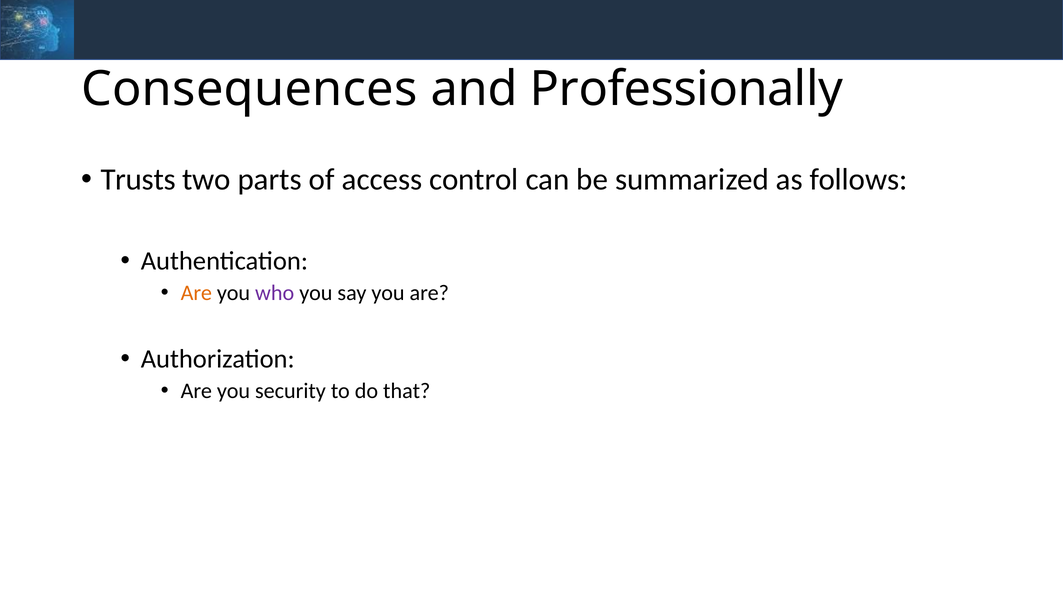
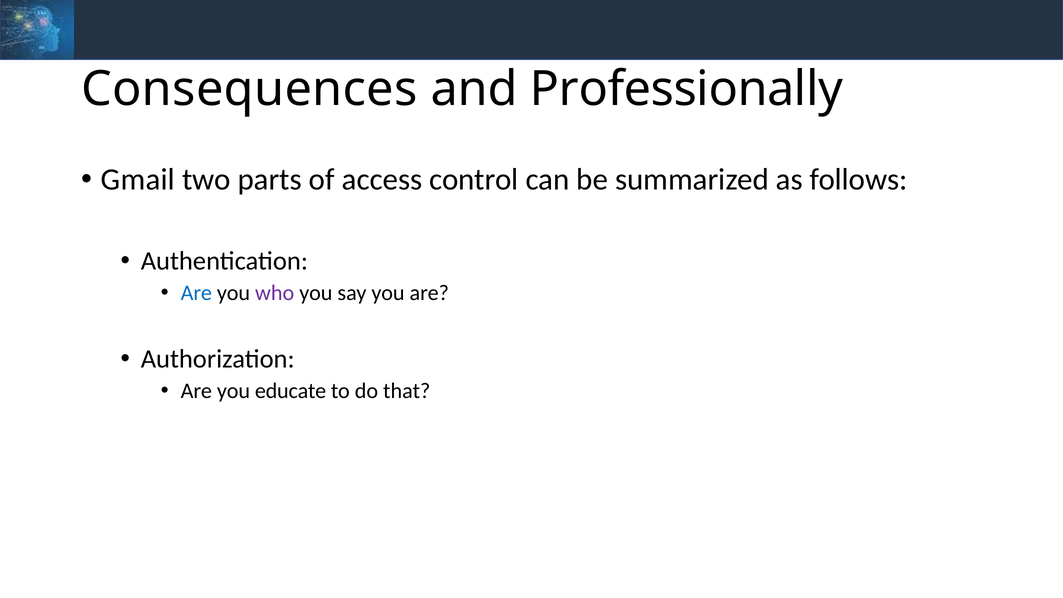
Trusts: Trusts -> Gmail
Are at (196, 293) colour: orange -> blue
security: security -> educate
